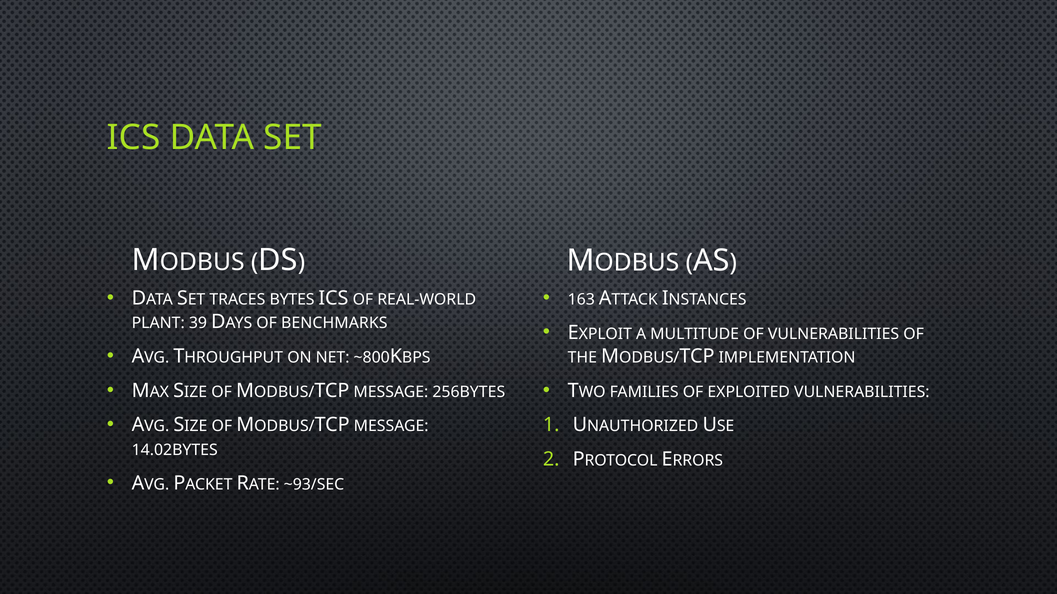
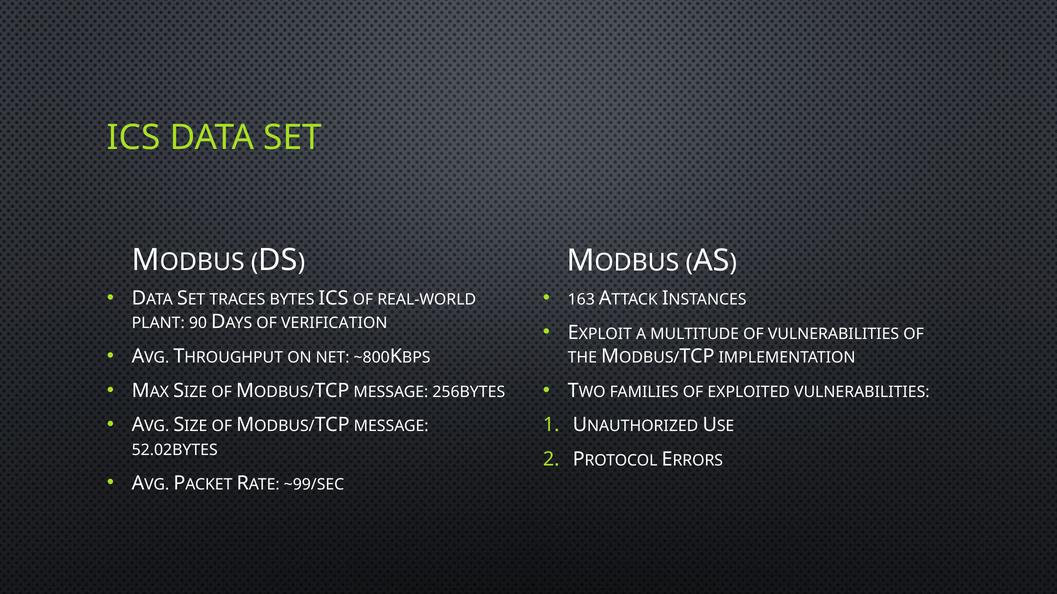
39: 39 -> 90
BENCHMARKS: BENCHMARKS -> VERIFICATION
14.02BYTES: 14.02BYTES -> 52.02BYTES
~93/SEC: ~93/SEC -> ~99/SEC
